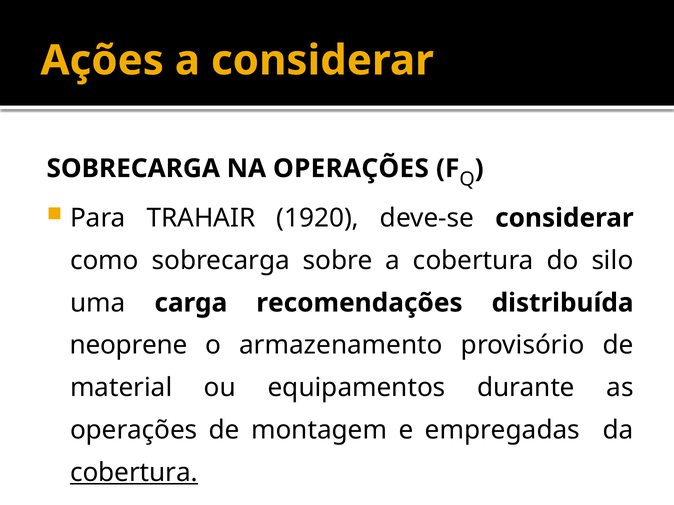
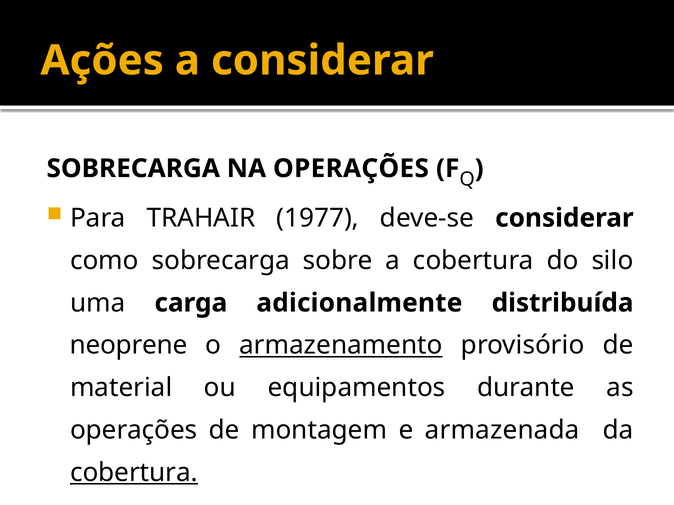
1920: 1920 -> 1977
recomendações: recomendações -> adicionalmente
armazenamento underline: none -> present
empregadas: empregadas -> armazenada
